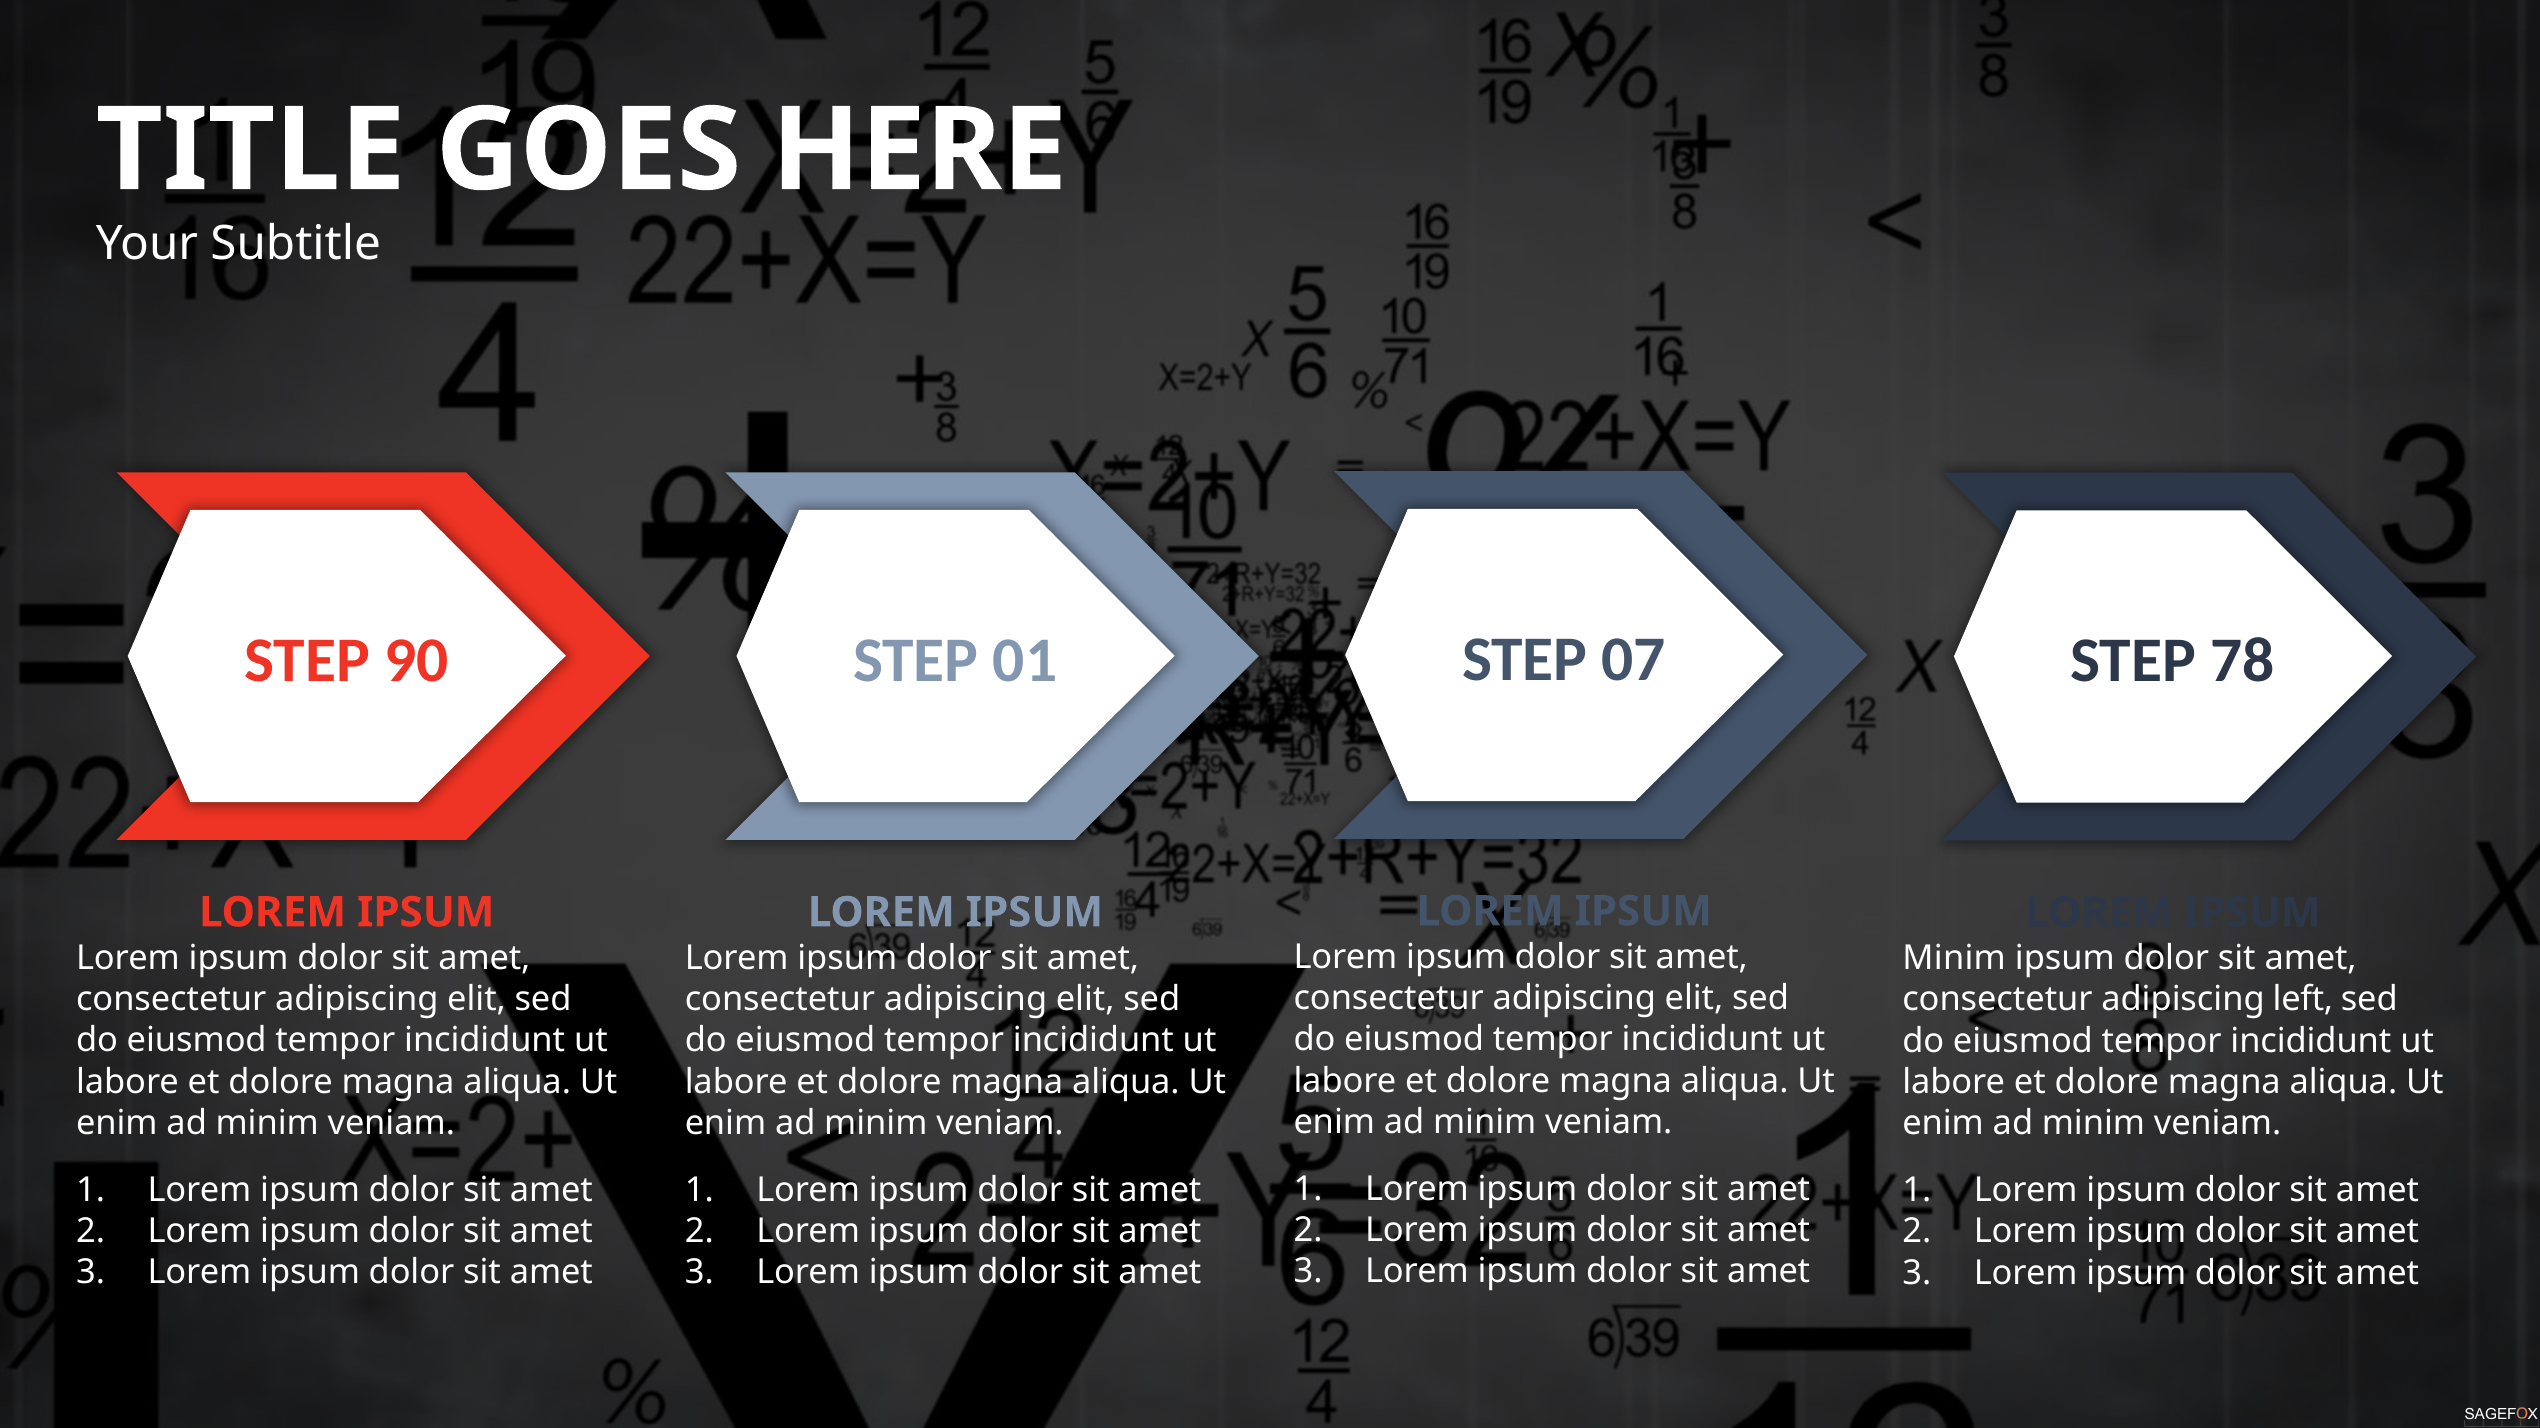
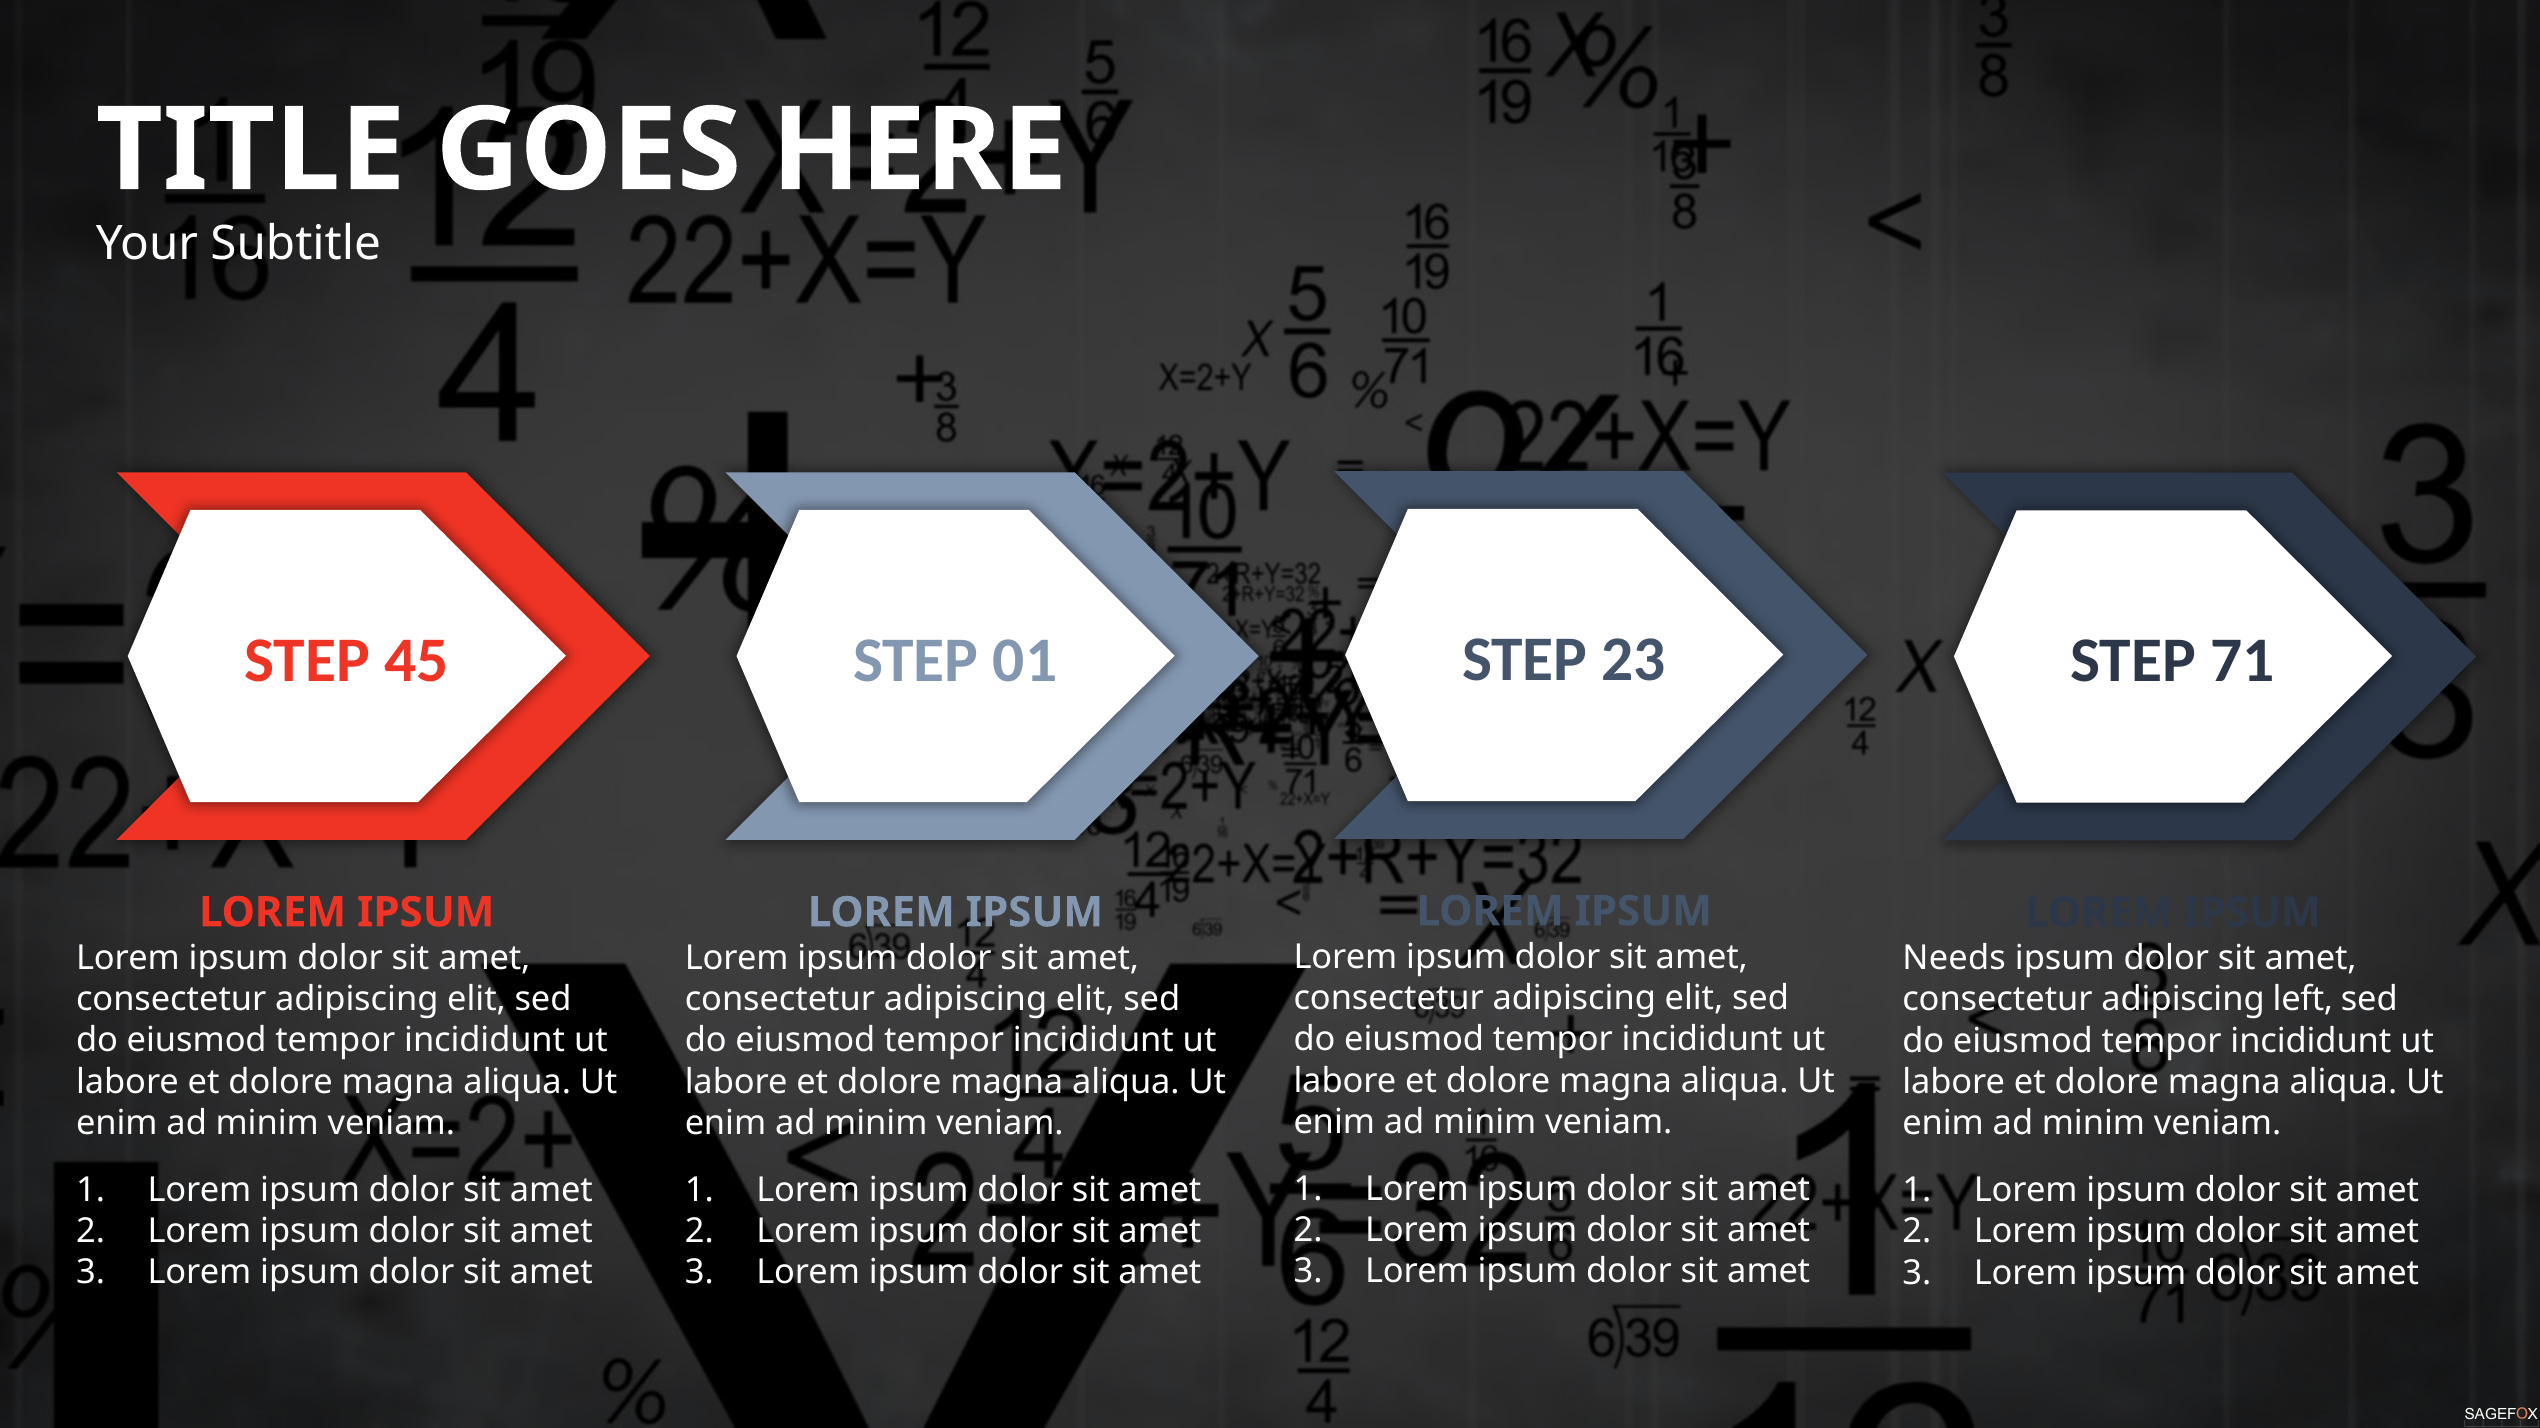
07: 07 -> 23
90: 90 -> 45
78: 78 -> 71
Minim at (1954, 959): Minim -> Needs
